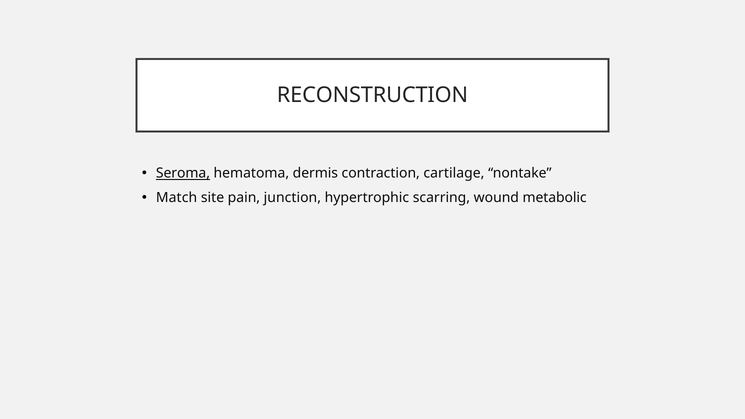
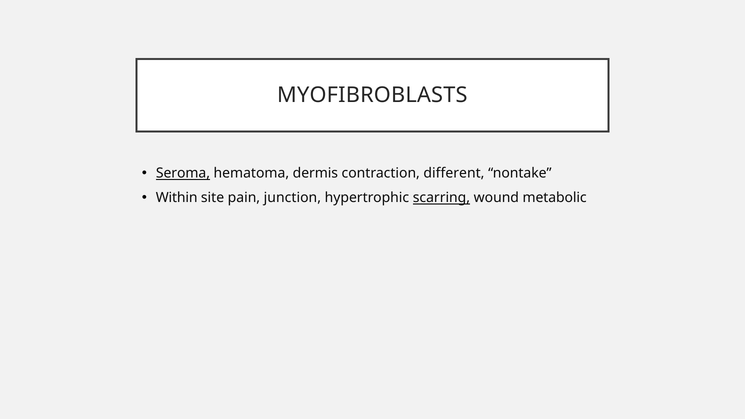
RECONSTRUCTION: RECONSTRUCTION -> MYOFIBROBLASTS
cartilage: cartilage -> different
Match: Match -> Within
scarring underline: none -> present
